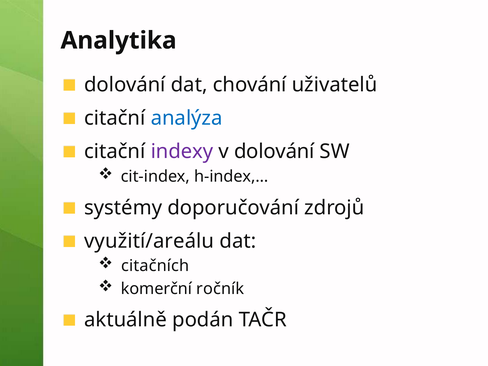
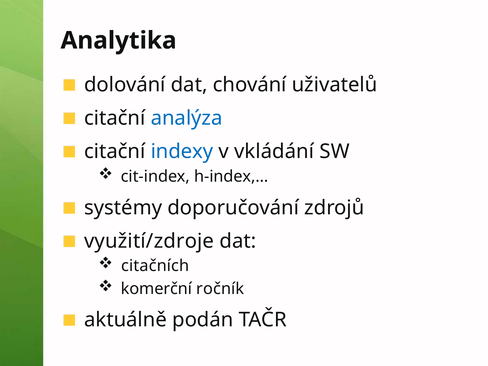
indexy colour: purple -> blue
v dolování: dolování -> vkládání
využití/areálu: využití/areálu -> využití/zdroje
